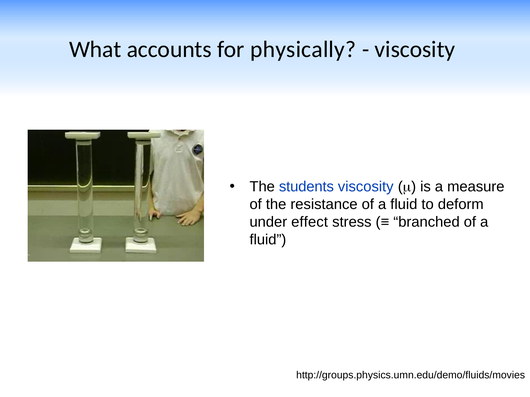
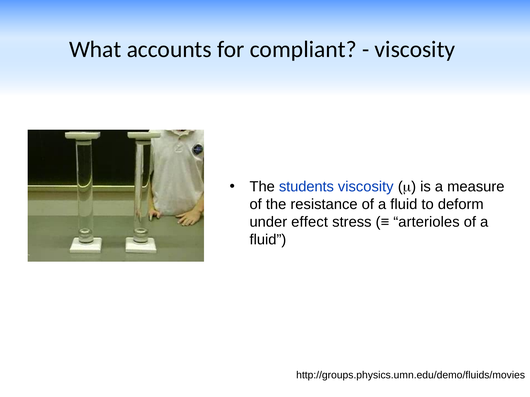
physically: physically -> compliant
branched: branched -> arterioles
